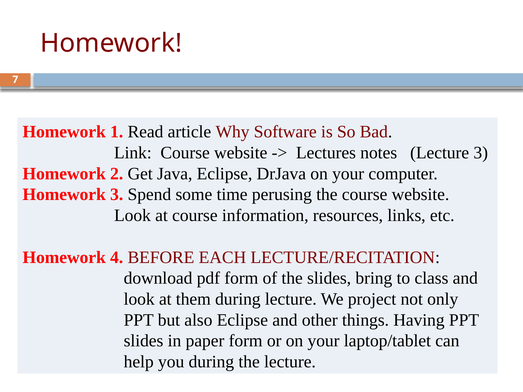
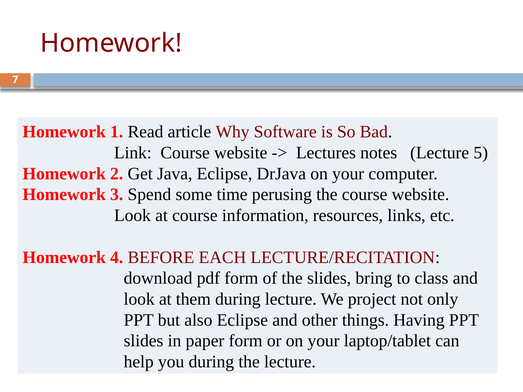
Lecture 3: 3 -> 5
